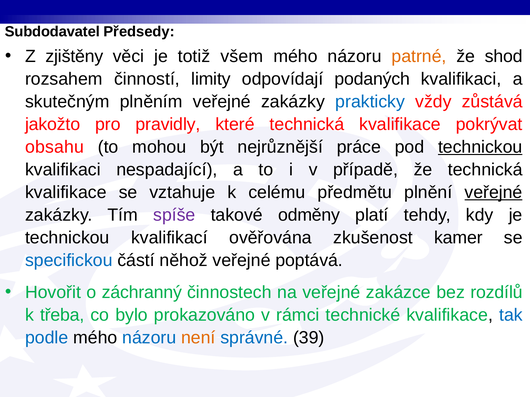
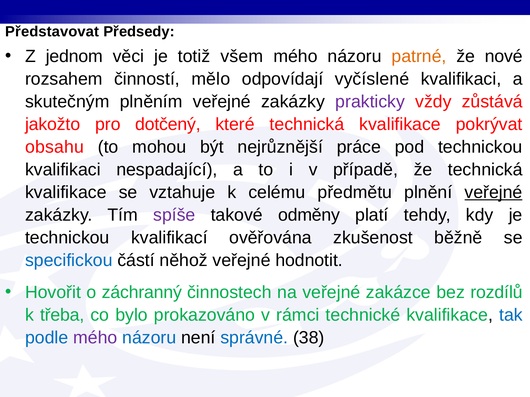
Subdodavatel: Subdodavatel -> Představovat
zjištěny: zjištěny -> jednom
shod: shod -> nové
limity: limity -> mělo
podaných: podaných -> vyčíslené
prakticky colour: blue -> purple
pravidly: pravidly -> dotčený
technickou at (480, 147) underline: present -> none
kamer: kamer -> běžně
poptává: poptává -> hodnotit
mého at (95, 338) colour: black -> purple
není colour: orange -> black
39: 39 -> 38
